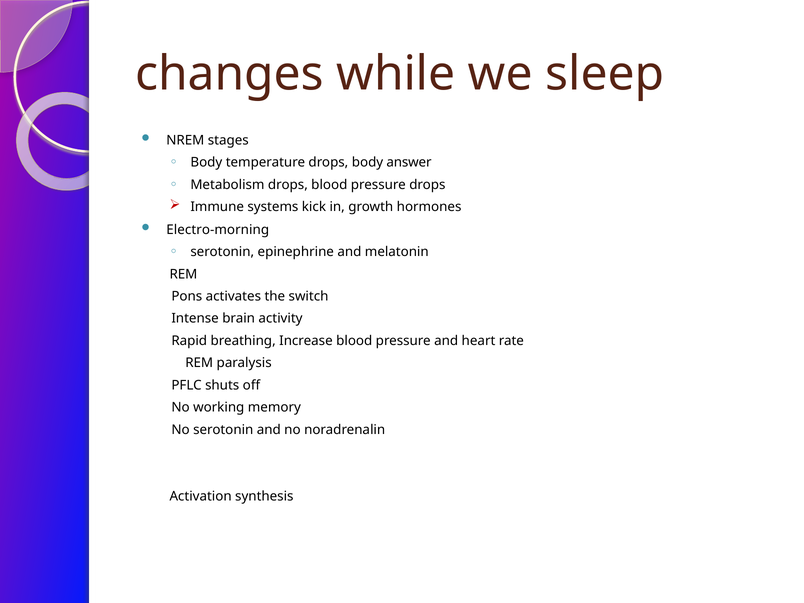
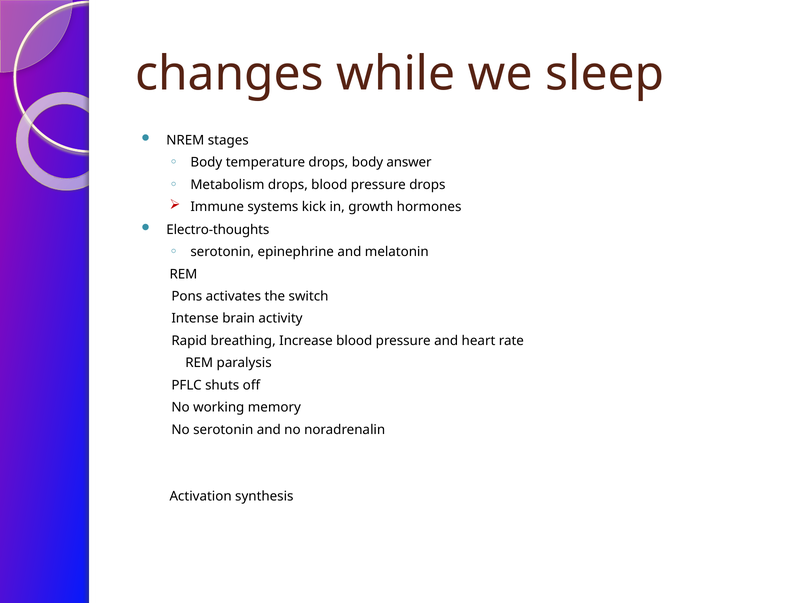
Electro-morning: Electro-morning -> Electro-thoughts
